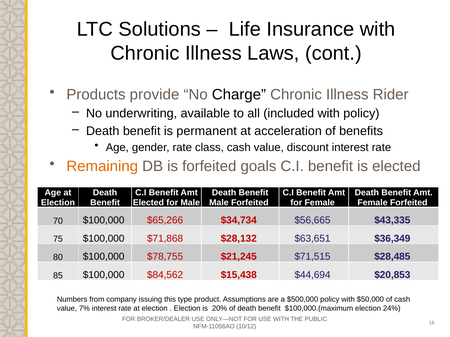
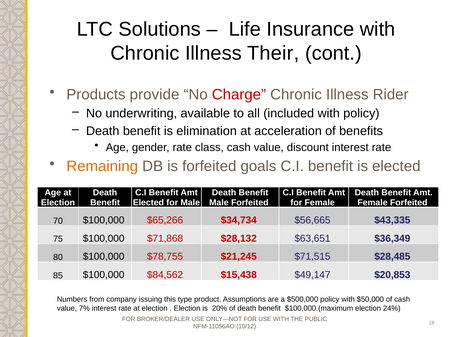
Laws: Laws -> Their
Charge colour: black -> red
permanent: permanent -> elimination
$44,694: $44,694 -> $49,147
